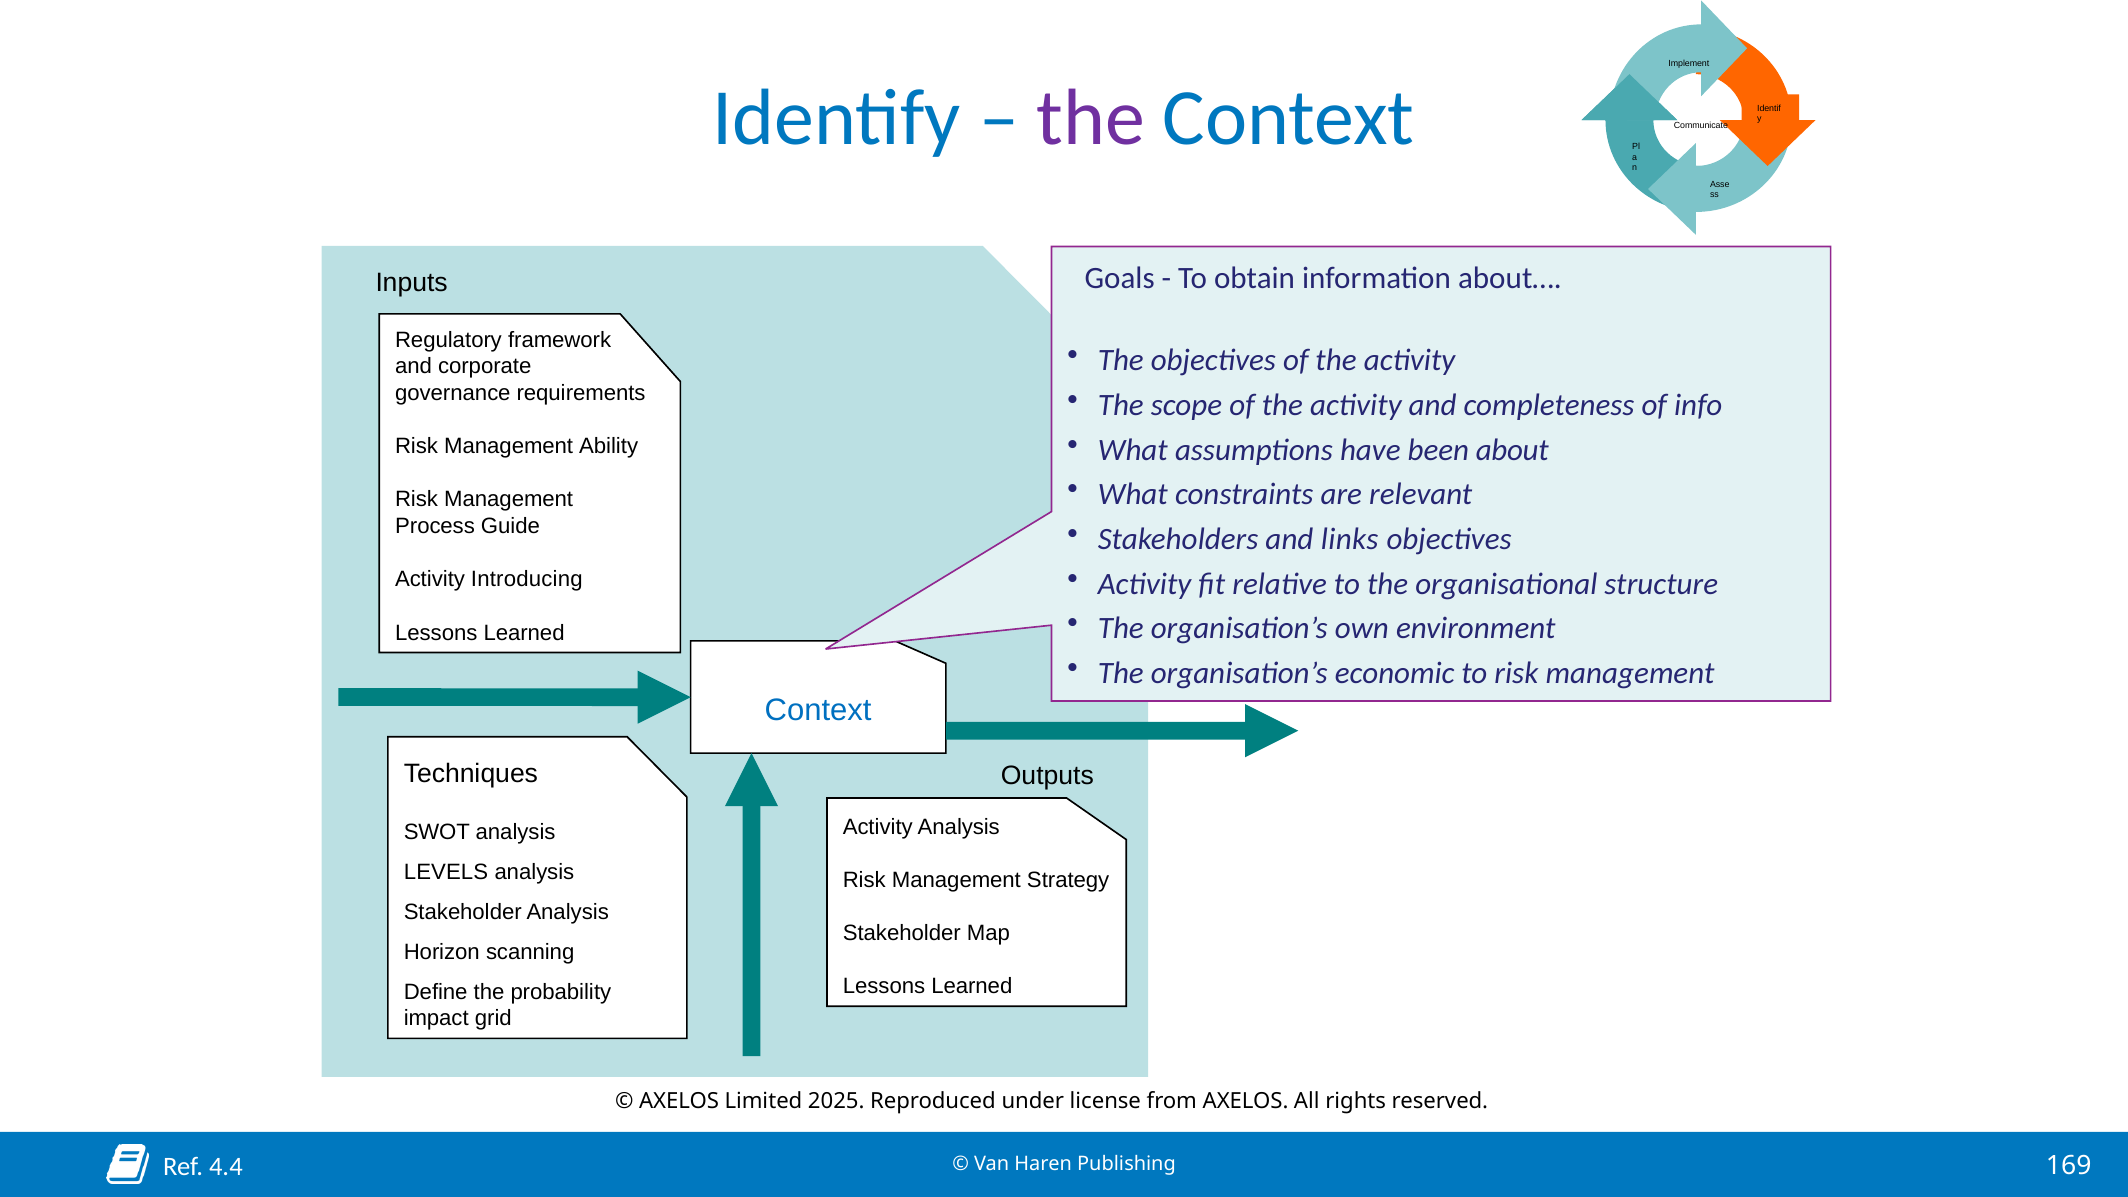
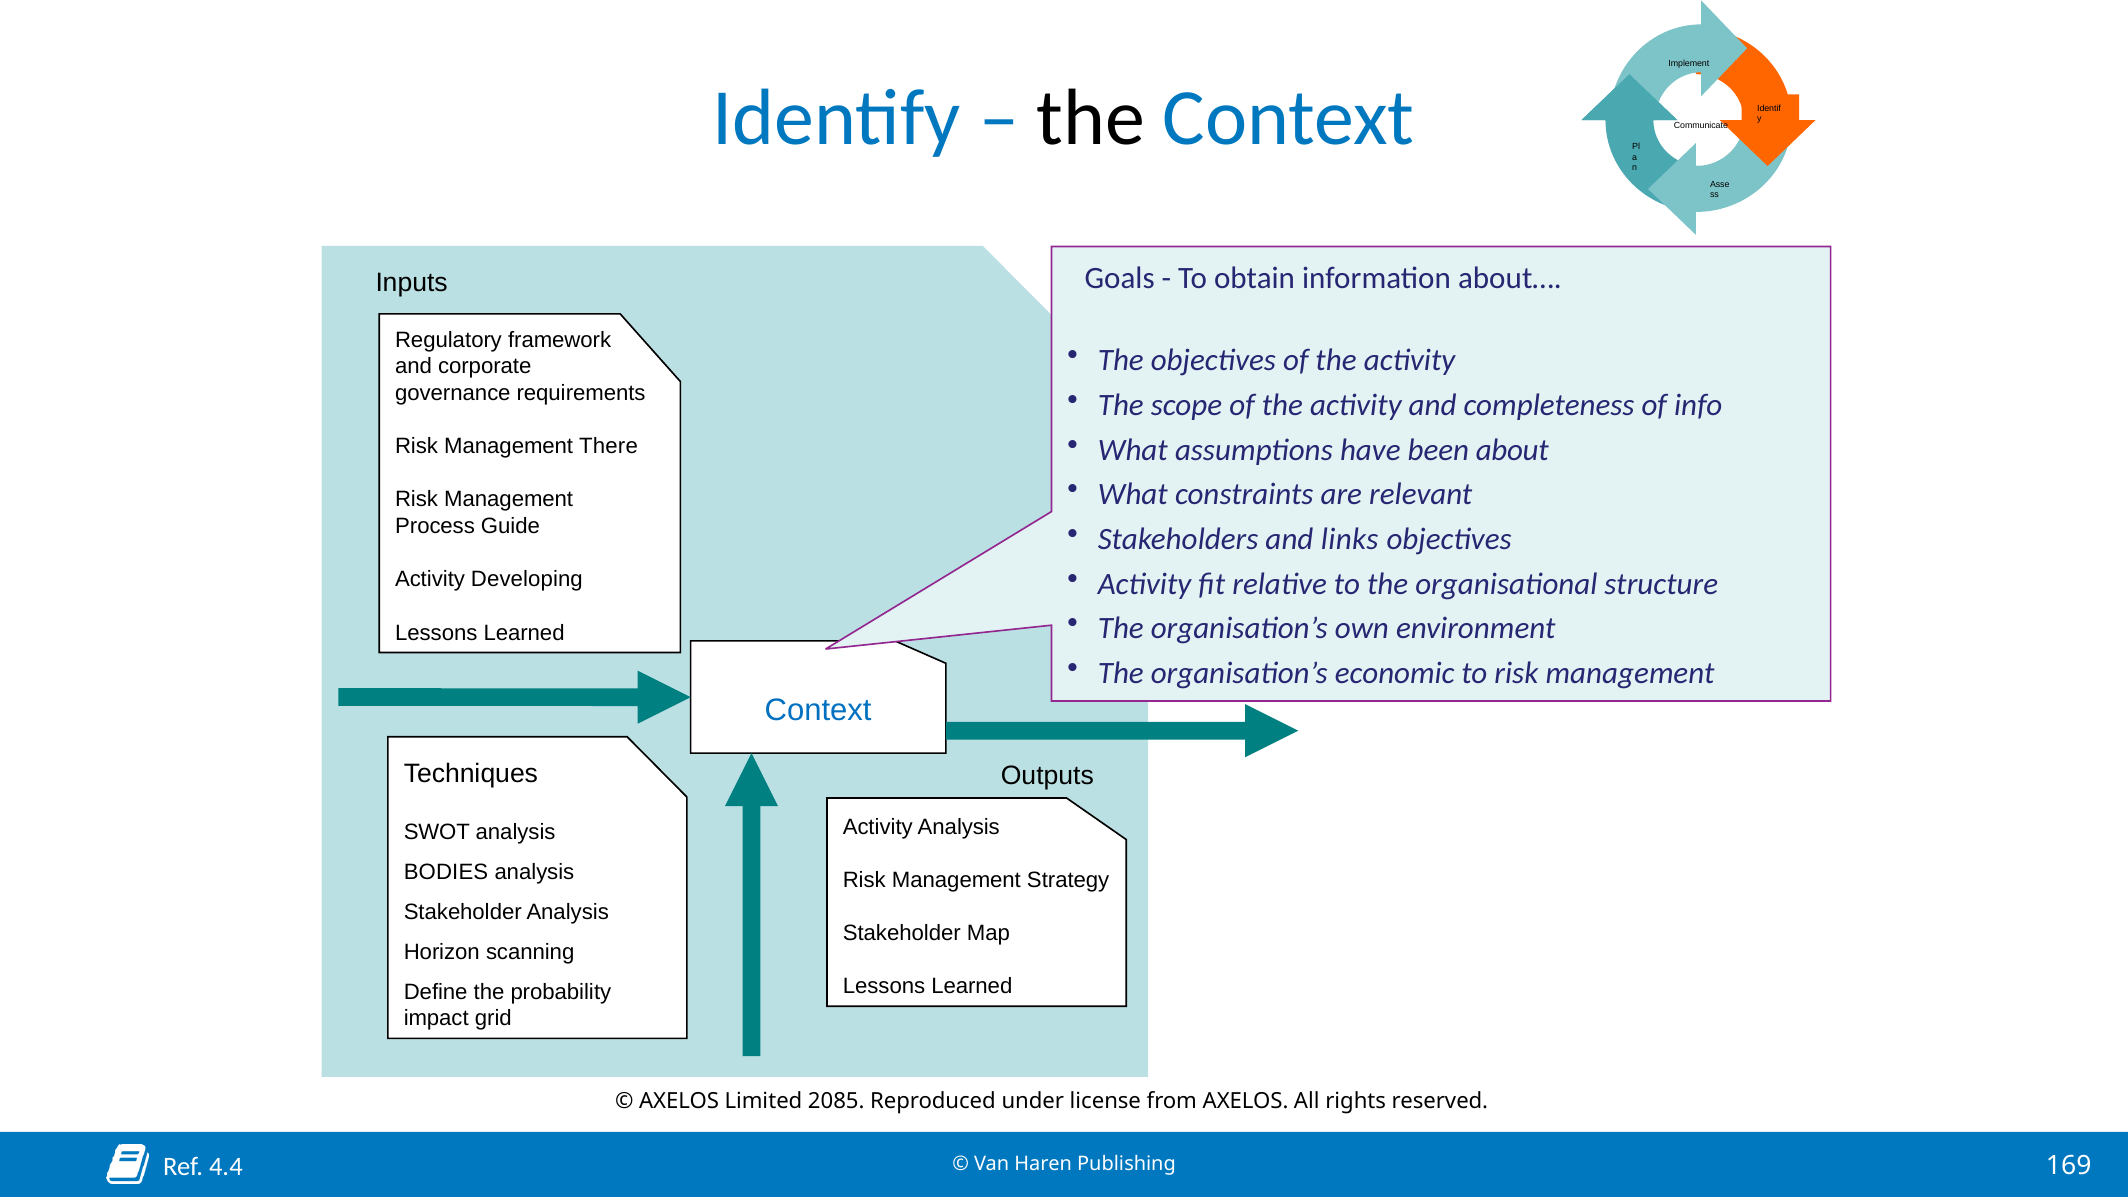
the at (1091, 118) colour: purple -> black
Ability: Ability -> There
Introducing: Introducing -> Developing
LEVELS: LEVELS -> BODIES
2025: 2025 -> 2085
